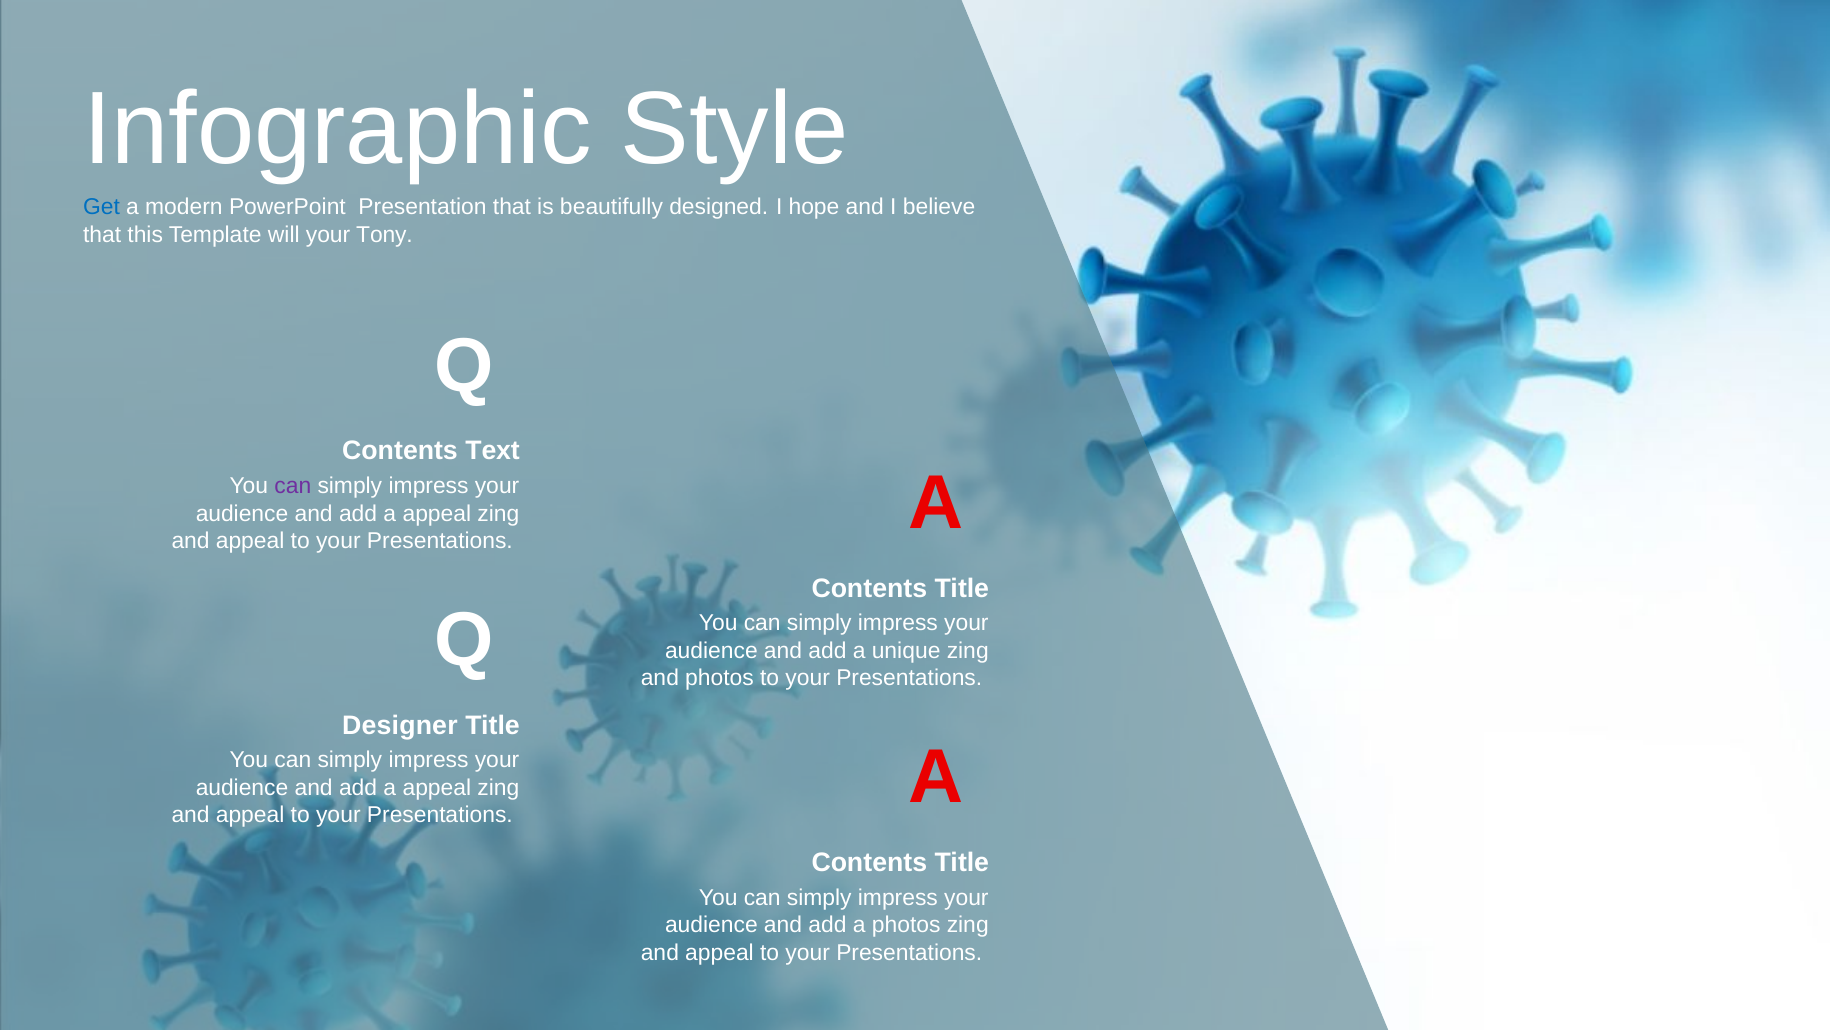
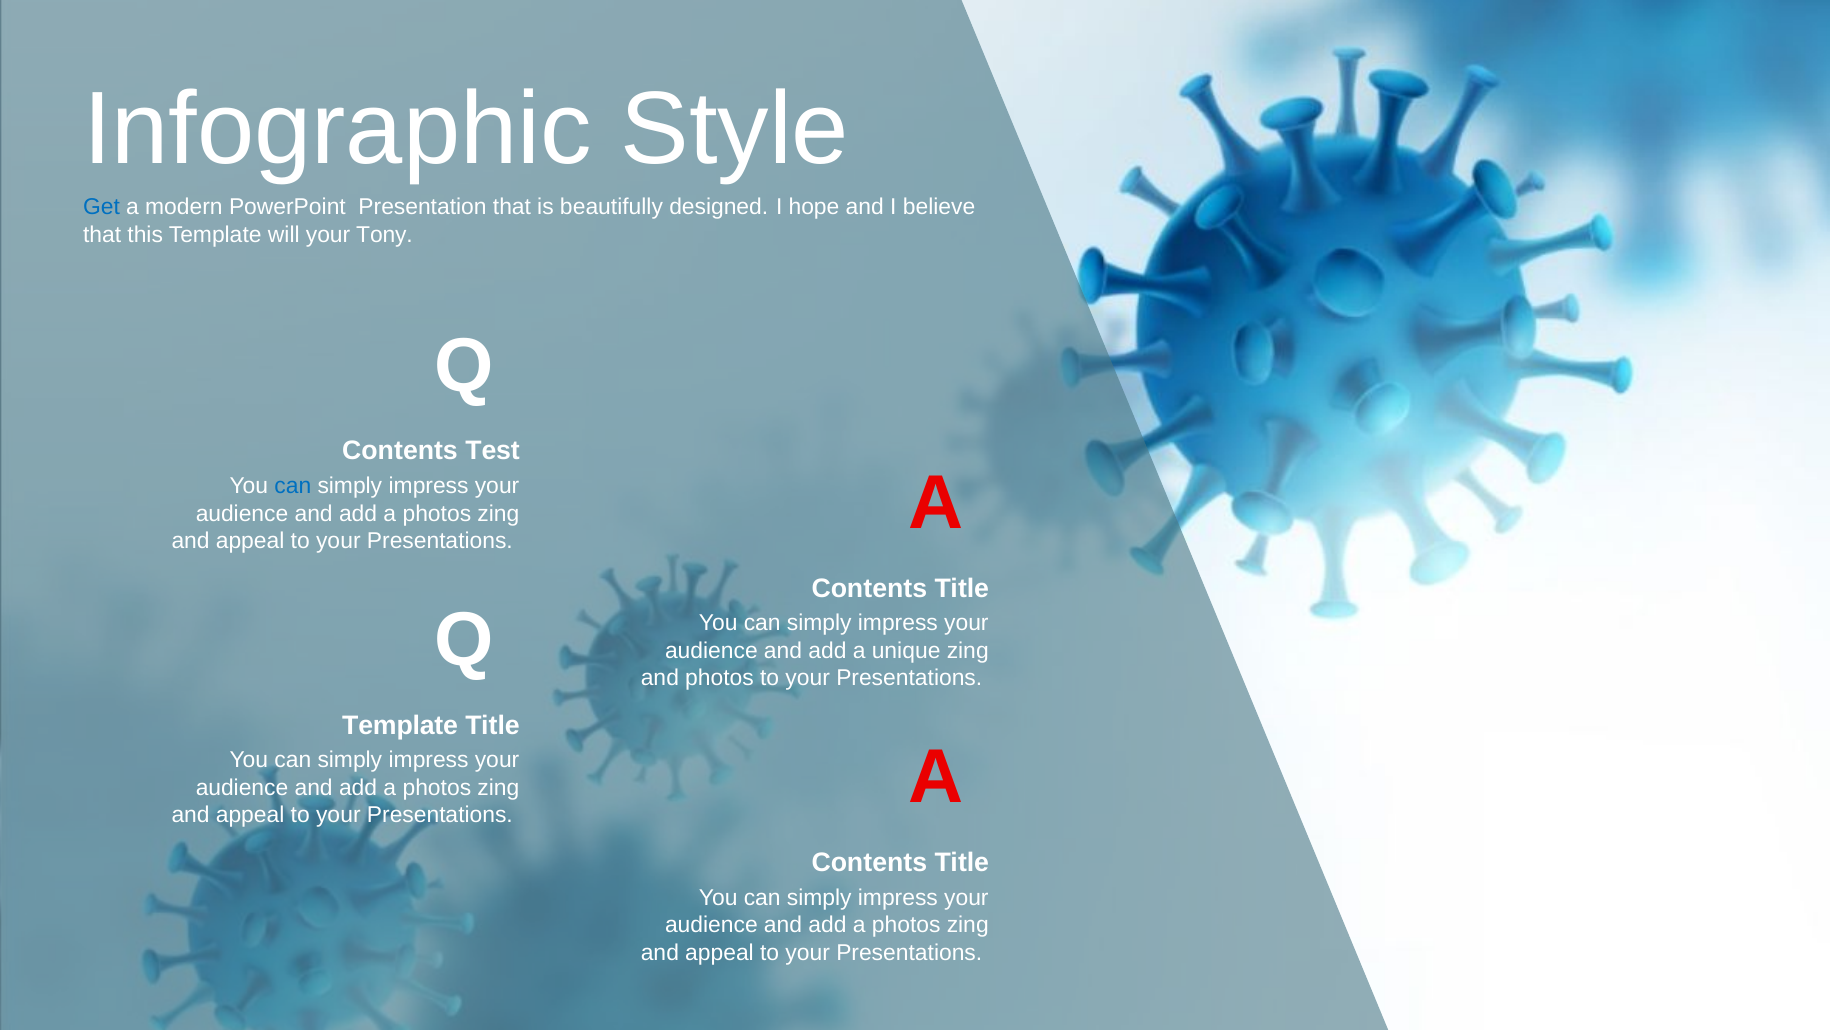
Text: Text -> Test
can at (293, 486) colour: purple -> blue
appeal at (437, 513): appeal -> photos
Designer at (400, 725): Designer -> Template
appeal at (437, 787): appeal -> photos
